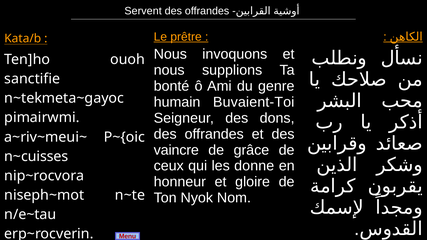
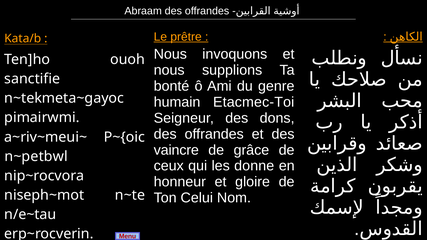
Servent: Servent -> Abraam
Buvaient-Toi: Buvaient-Toi -> Etacmec-Toi
n~cuisses: n~cuisses -> n~petbwl
Nyok: Nyok -> Celui
